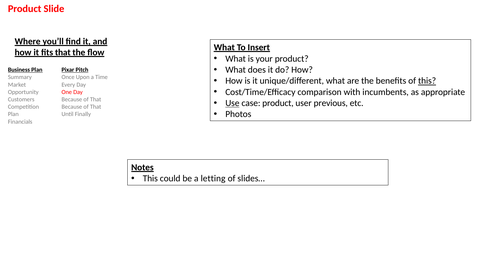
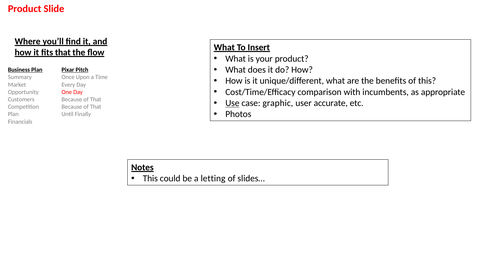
this at (427, 81) underline: present -> none
case product: product -> graphic
previous: previous -> accurate
